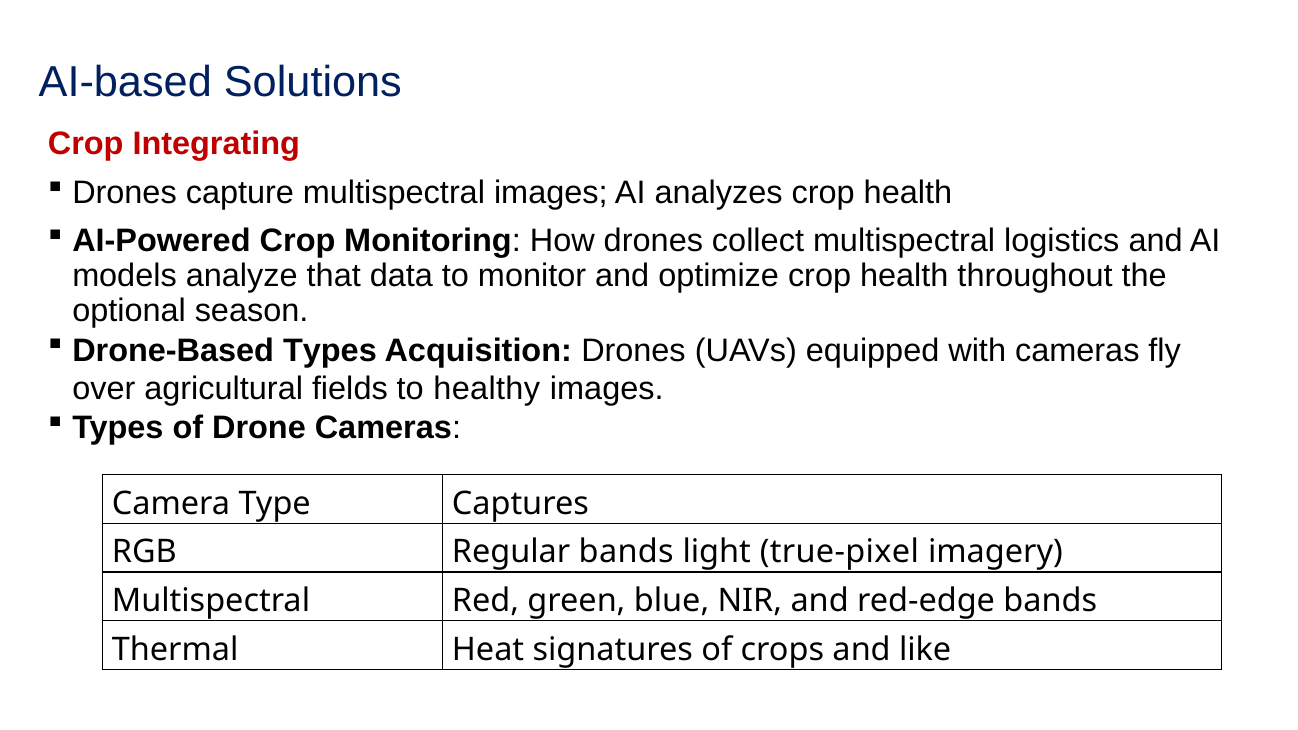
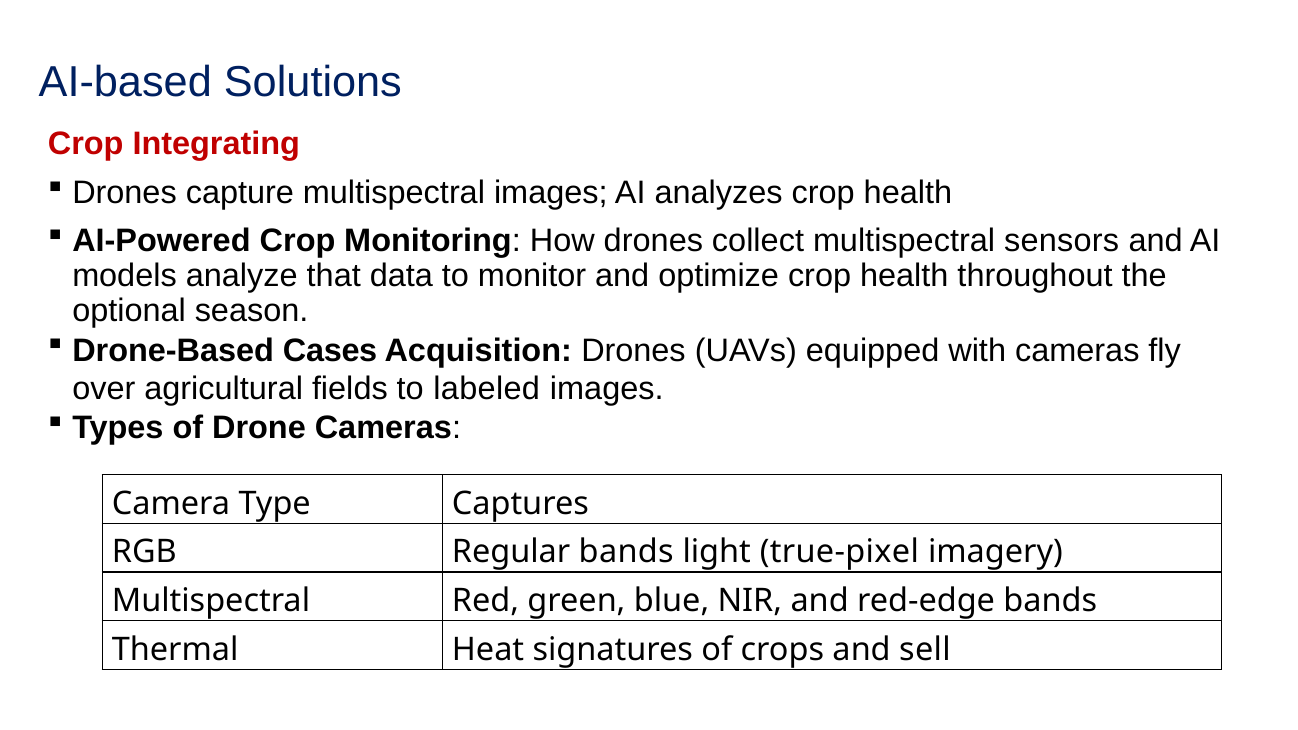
logistics: logistics -> sensors
Drone-Based Types: Types -> Cases
healthy: healthy -> labeled
like: like -> sell
